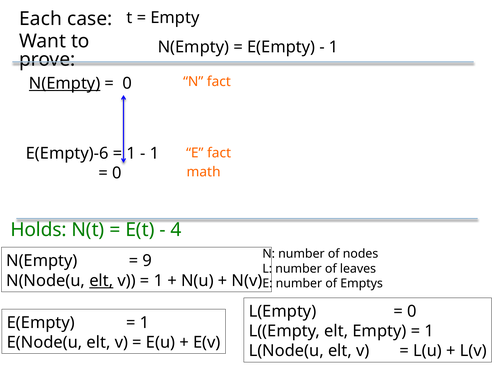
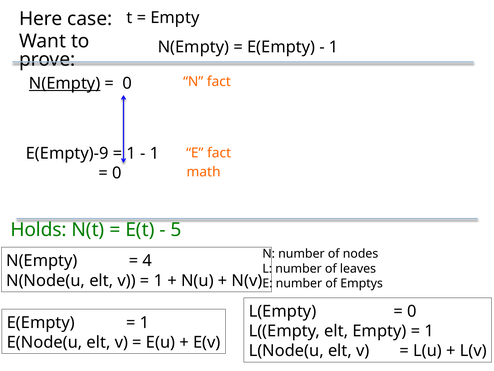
Each: Each -> Here
E(Empty)-6: E(Empty)-6 -> E(Empty)-9
4: 4 -> 5
9: 9 -> 4
elt at (101, 280) underline: present -> none
